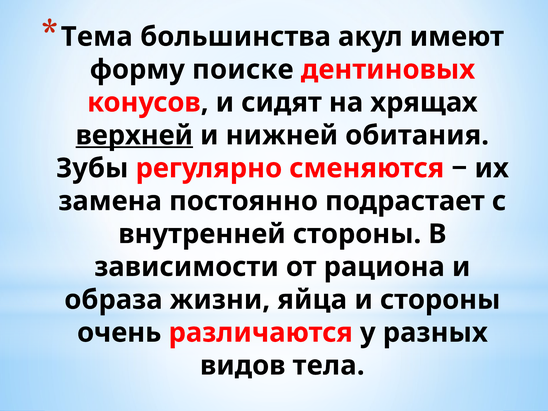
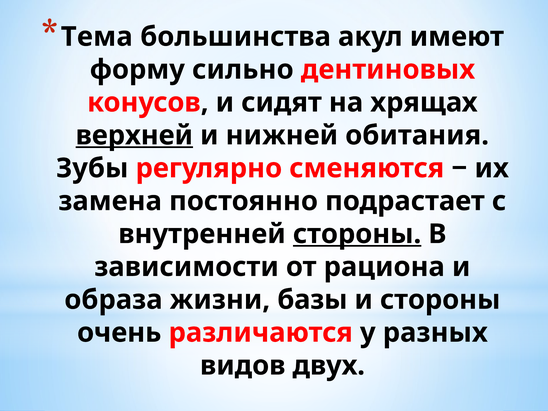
поиске: поиске -> сильно
стороны at (357, 234) underline: none -> present
яйца: яйца -> базы
тела: тела -> двух
